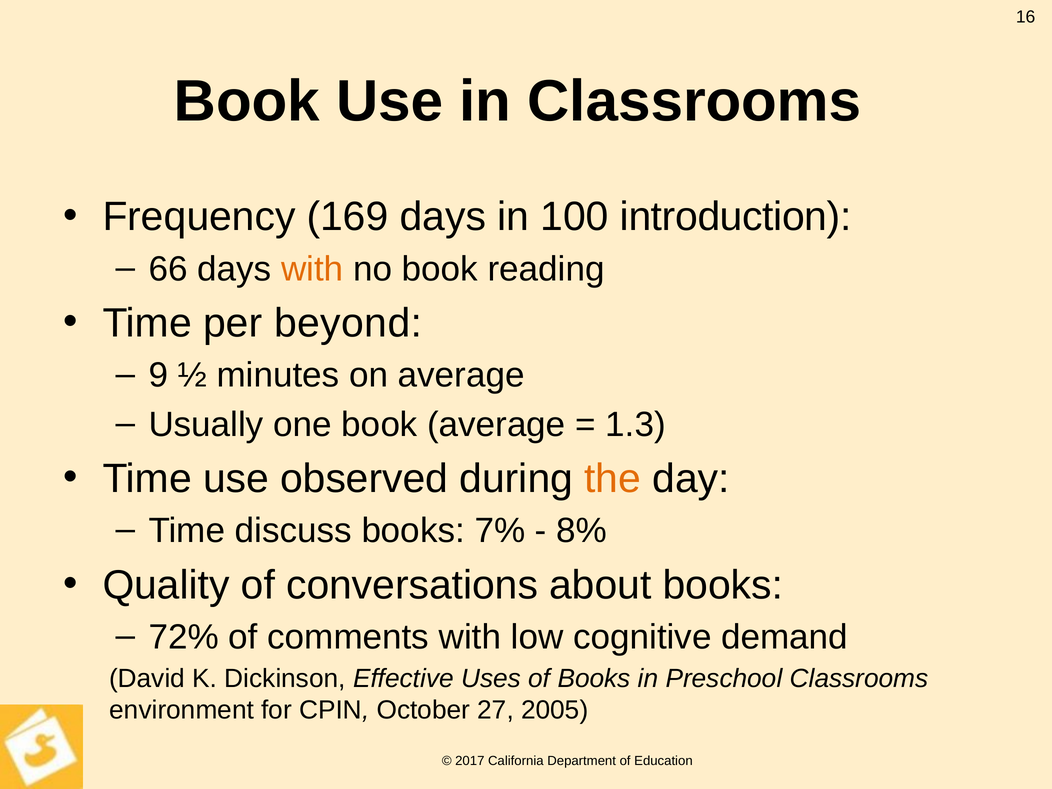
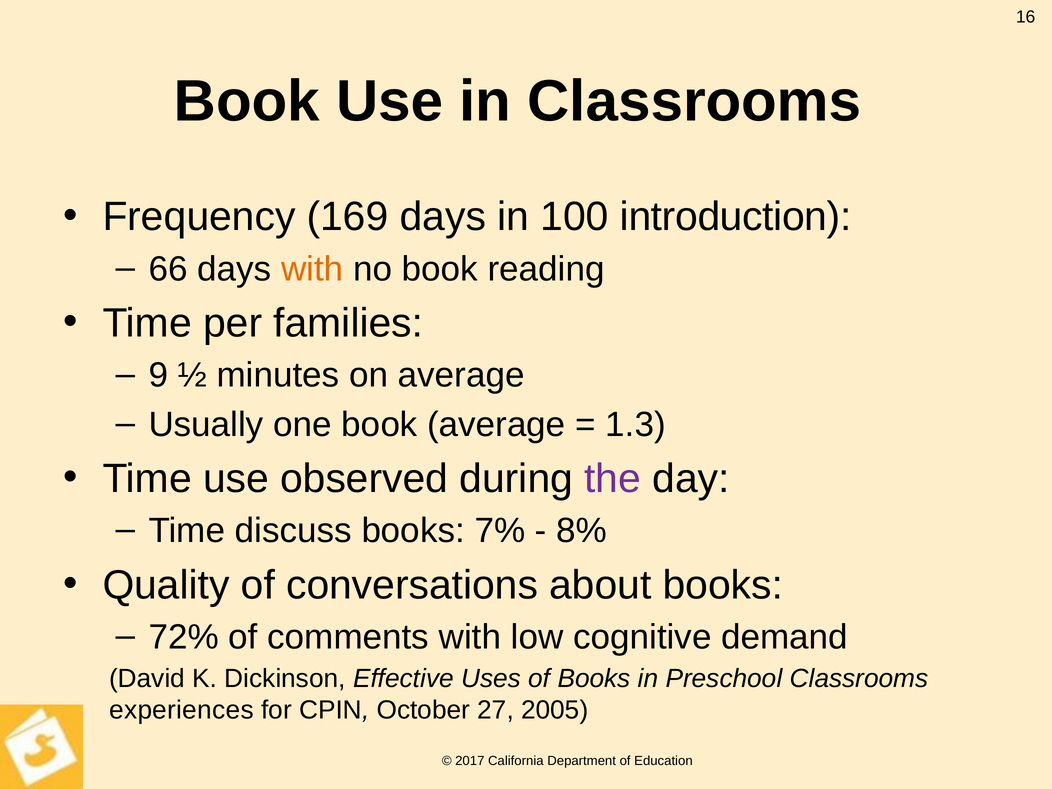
beyond: beyond -> families
the colour: orange -> purple
environment: environment -> experiences
